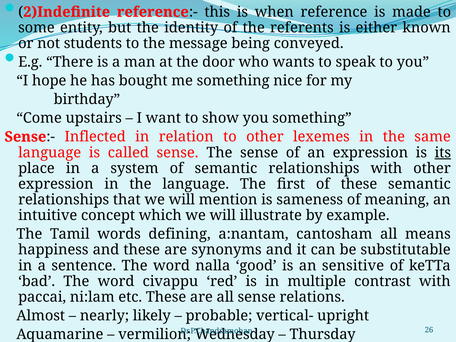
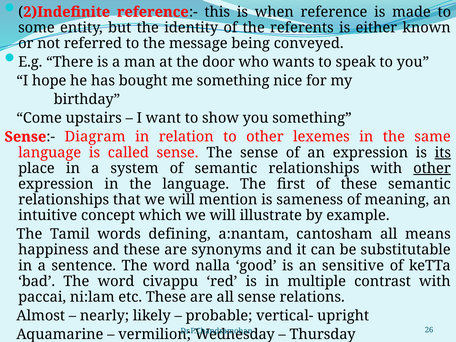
students: students -> referred
Inflected: Inflected -> Diagram
other at (432, 168) underline: none -> present
